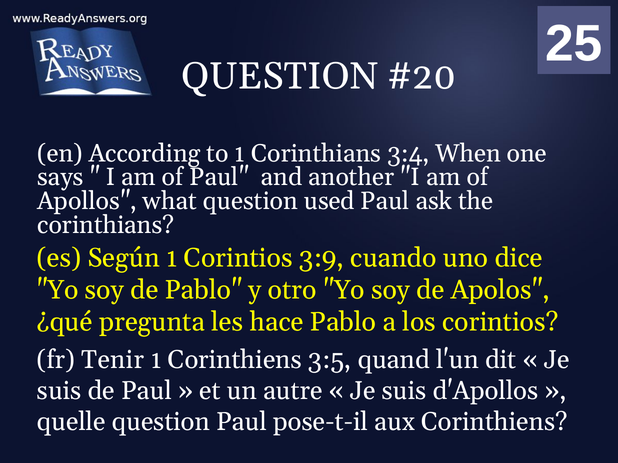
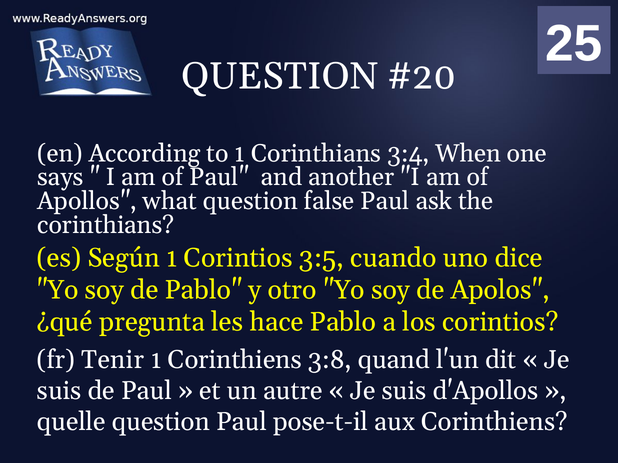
used: used -> false
3:9: 3:9 -> 3:5
3:5: 3:5 -> 3:8
